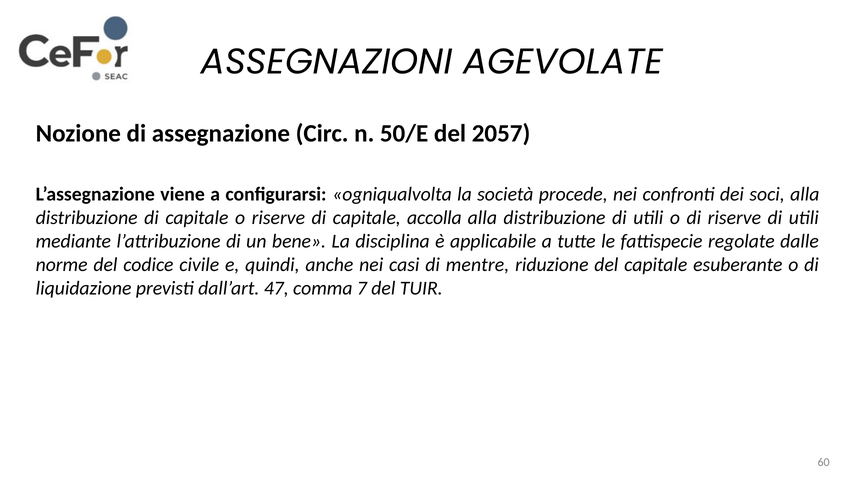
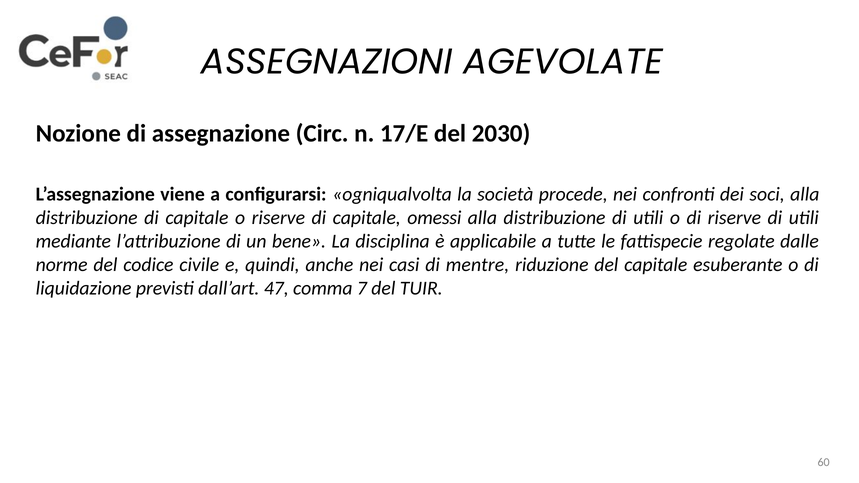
50/E: 50/E -> 17/E
2057: 2057 -> 2030
accolla: accolla -> omessi
